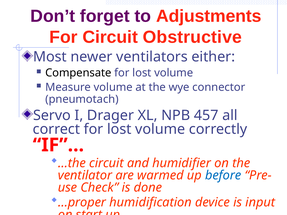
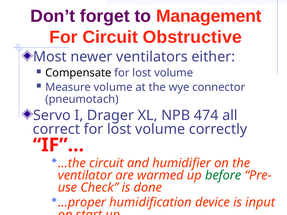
Adjustments: Adjustments -> Management
457: 457 -> 474
before colour: blue -> green
